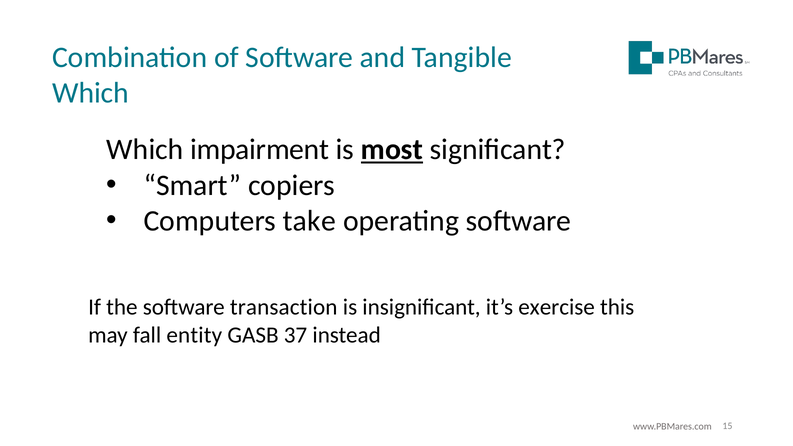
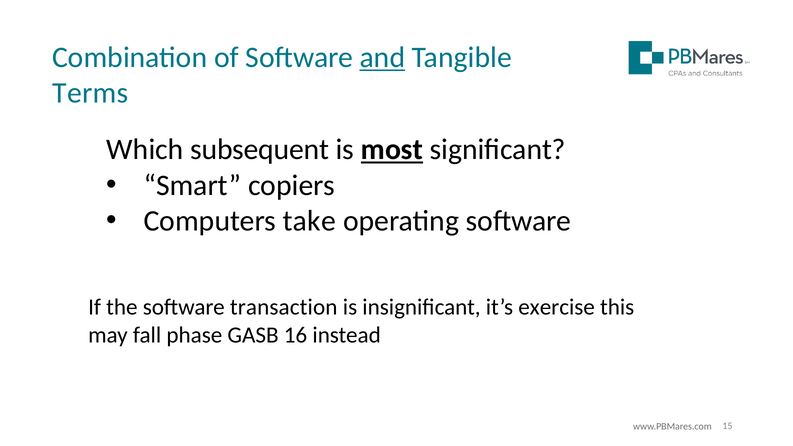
and underline: none -> present
Which at (91, 93): Which -> Terms
impairment: impairment -> subsequent
entity: entity -> phase
37: 37 -> 16
